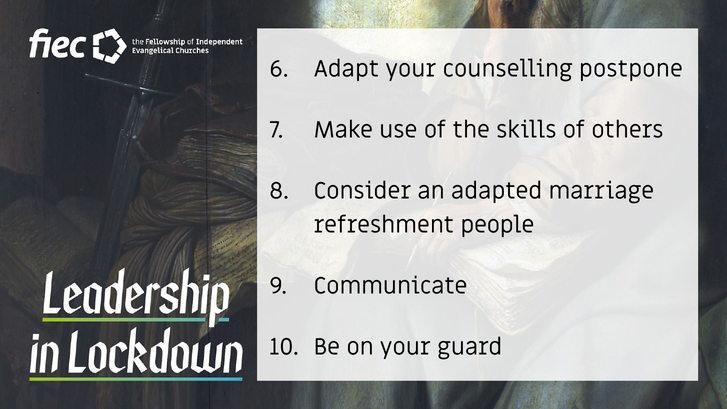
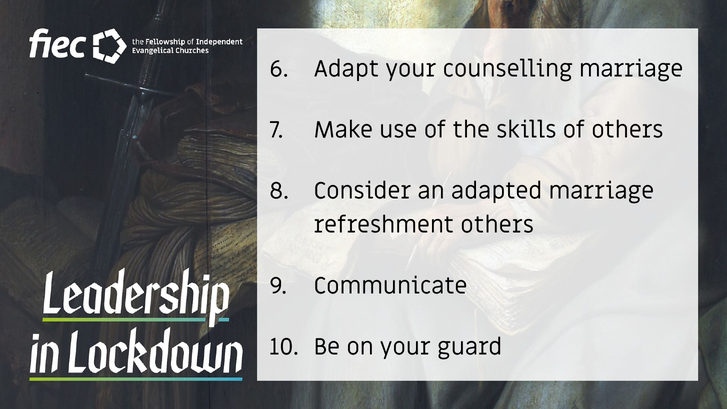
counselling postpone: postpone -> marriage
refreshment people: people -> others
